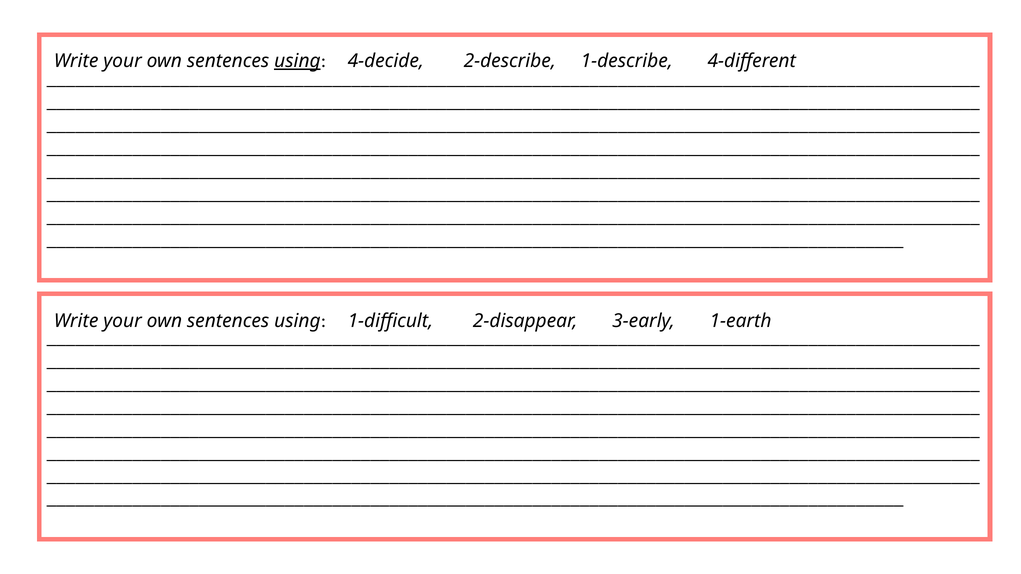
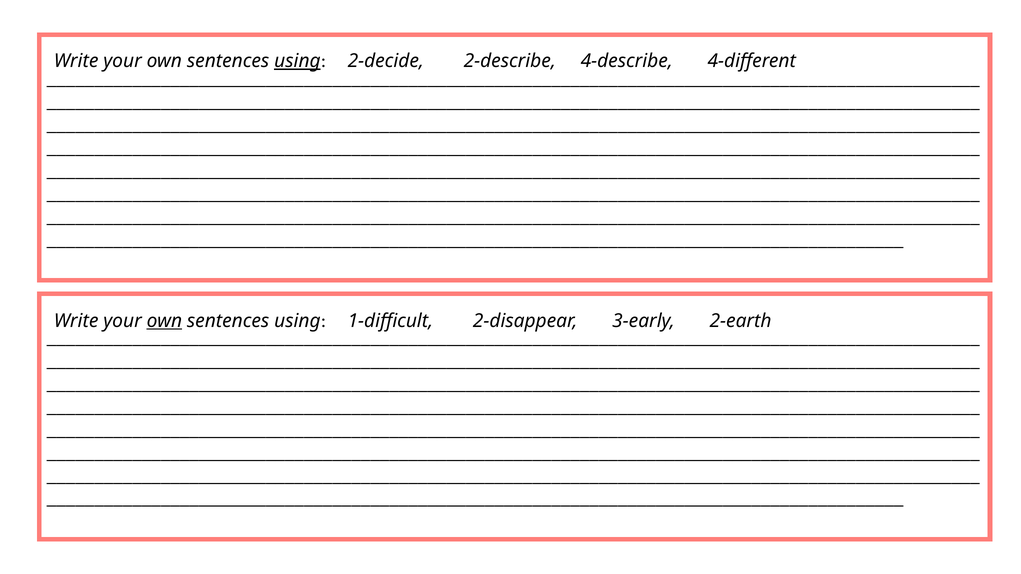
4-decide: 4-decide -> 2-decide
1-describe: 1-describe -> 4-describe
own at (164, 321) underline: none -> present
1-earth: 1-earth -> 2-earth
